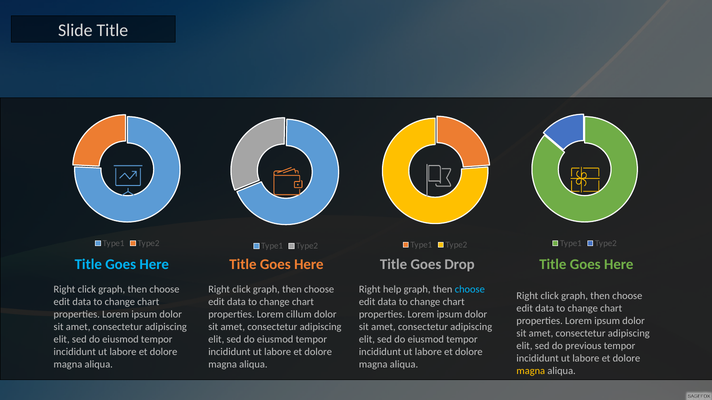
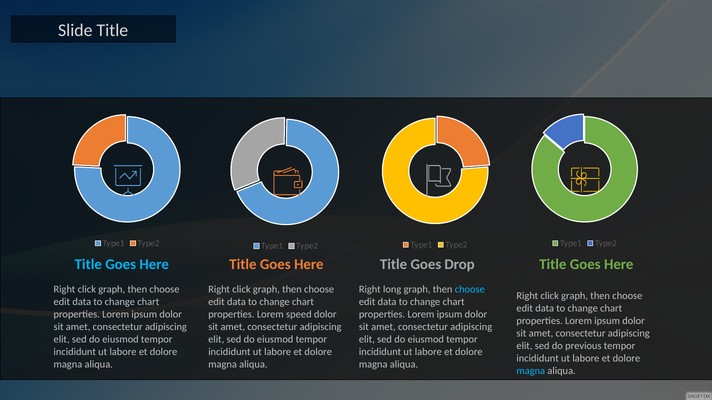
help: help -> long
cillum: cillum -> speed
magna at (531, 371) colour: yellow -> light blue
